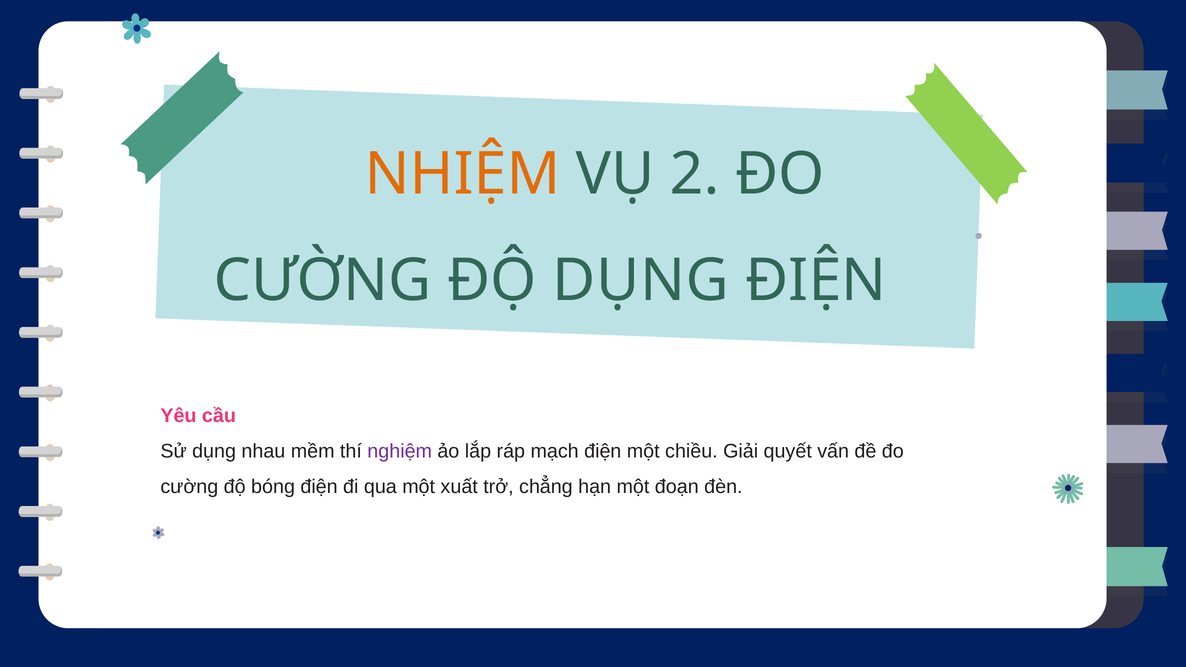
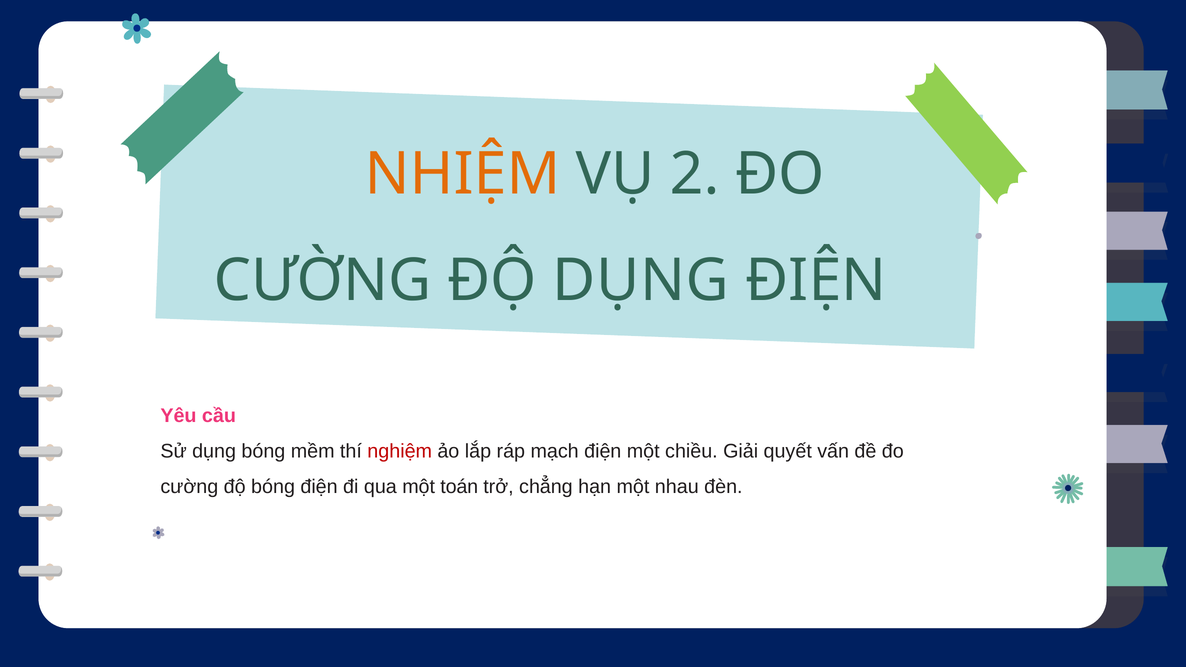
dụng nhau: nhau -> bóng
nghiệm colour: purple -> red
xuất: xuất -> toán
đoạn: đoạn -> nhau
